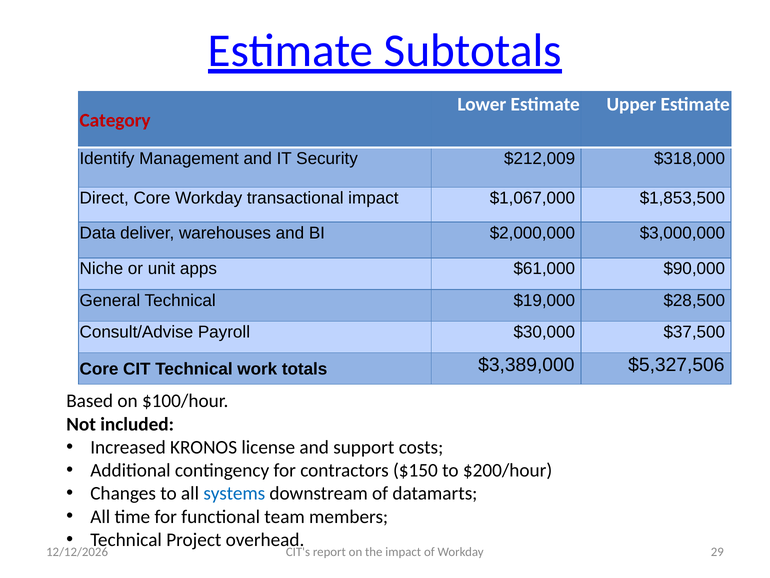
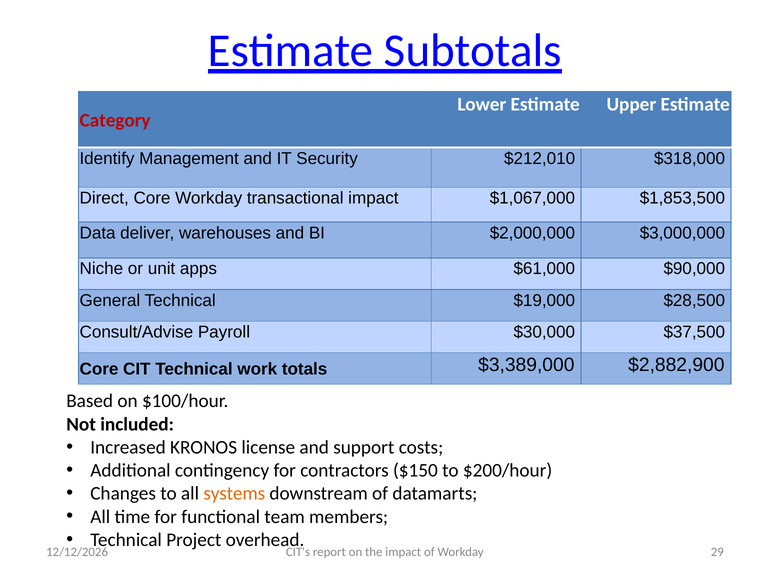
$212,009: $212,009 -> $212,010
$5,327,506: $5,327,506 -> $2,882,900
systems colour: blue -> orange
